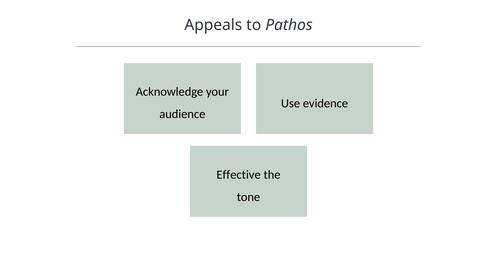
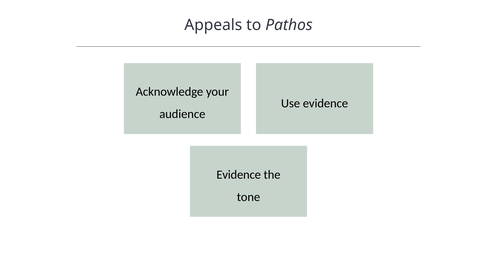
Effective at (239, 174): Effective -> Evidence
